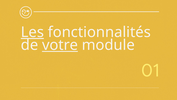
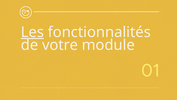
votre underline: present -> none
